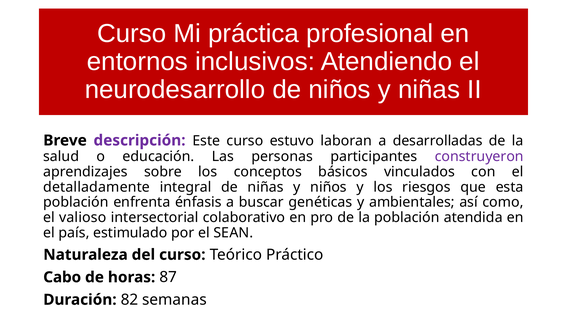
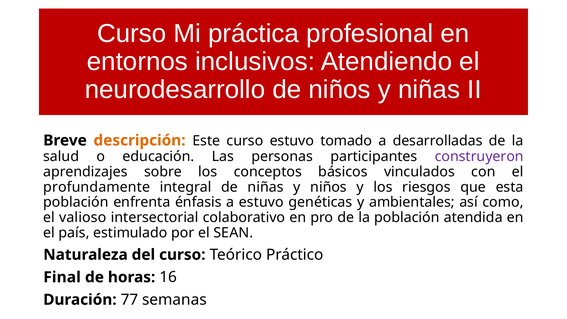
descripción colour: purple -> orange
laboran: laboran -> tomado
detalladamente: detalladamente -> profundamente
a buscar: buscar -> estuvo
Cabo: Cabo -> Final
87: 87 -> 16
82: 82 -> 77
